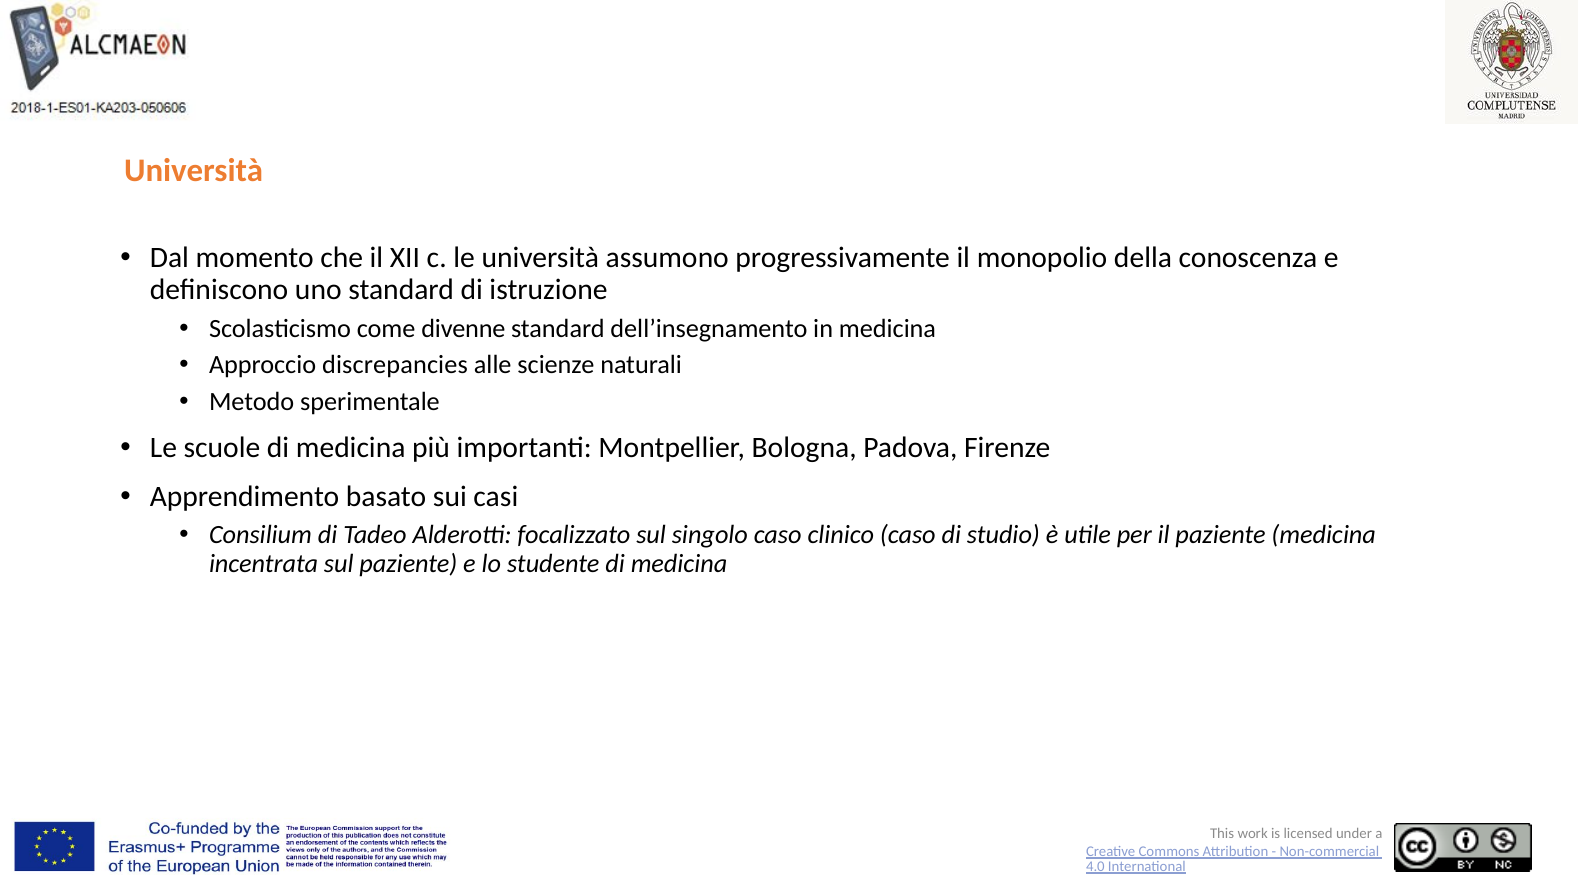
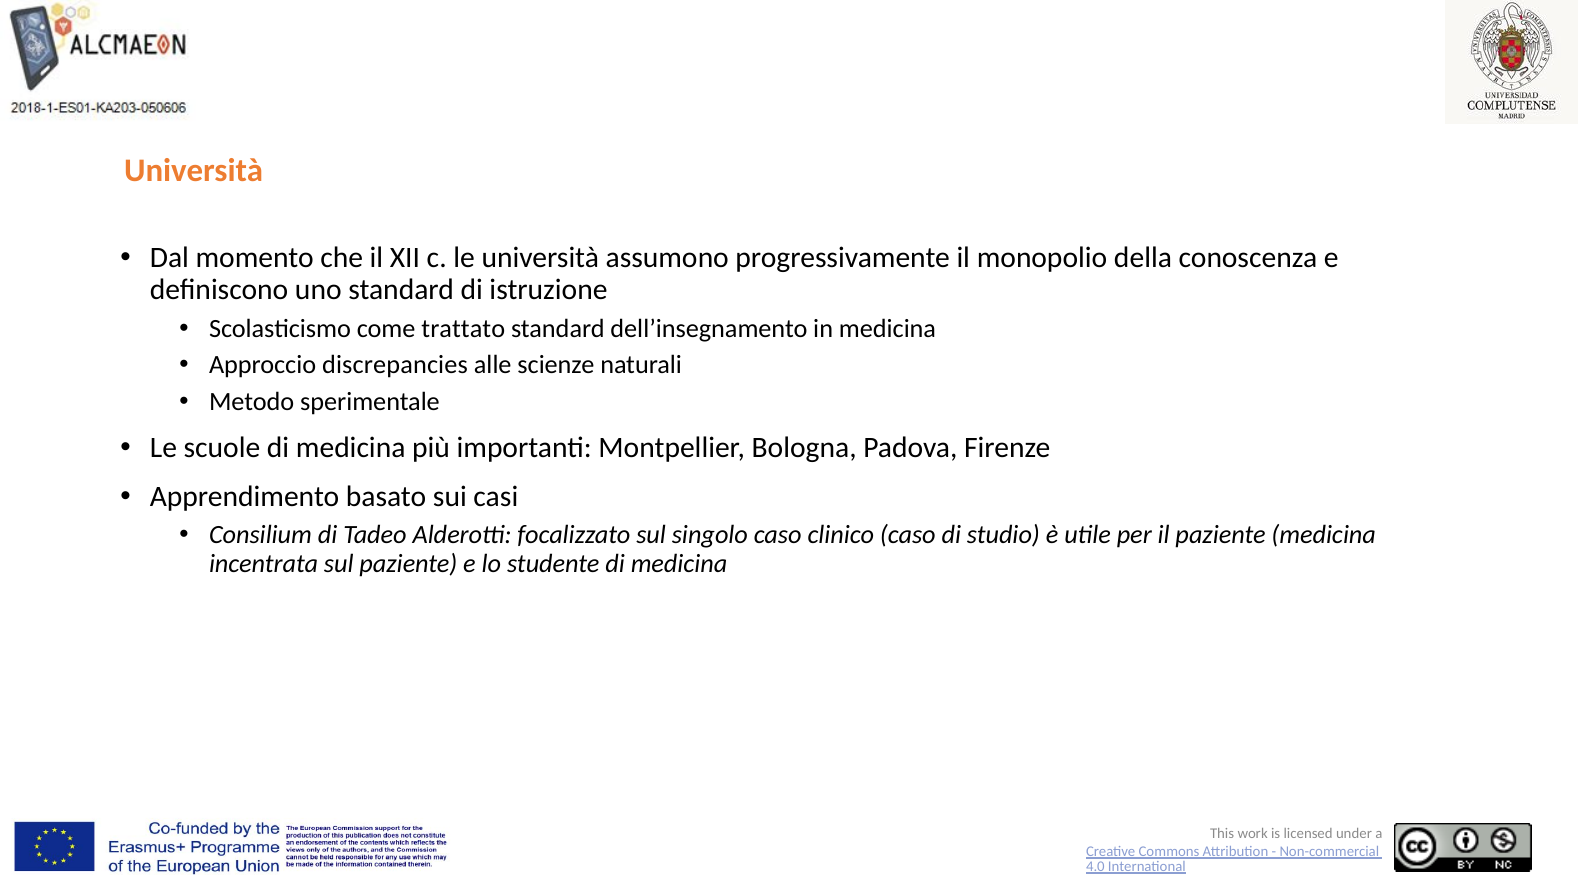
divenne: divenne -> trattato
